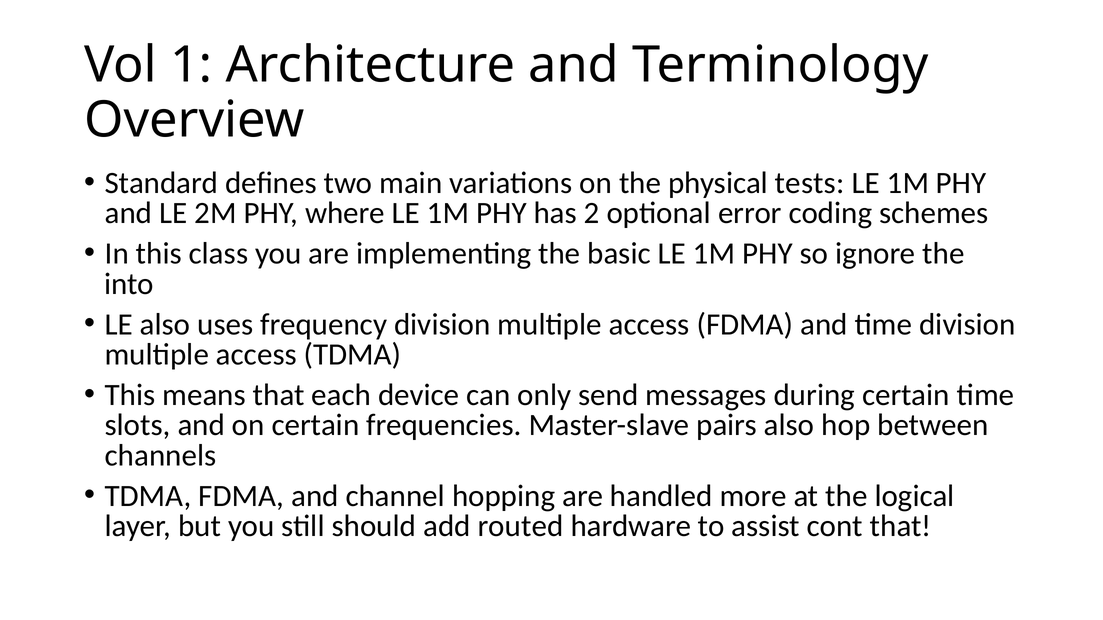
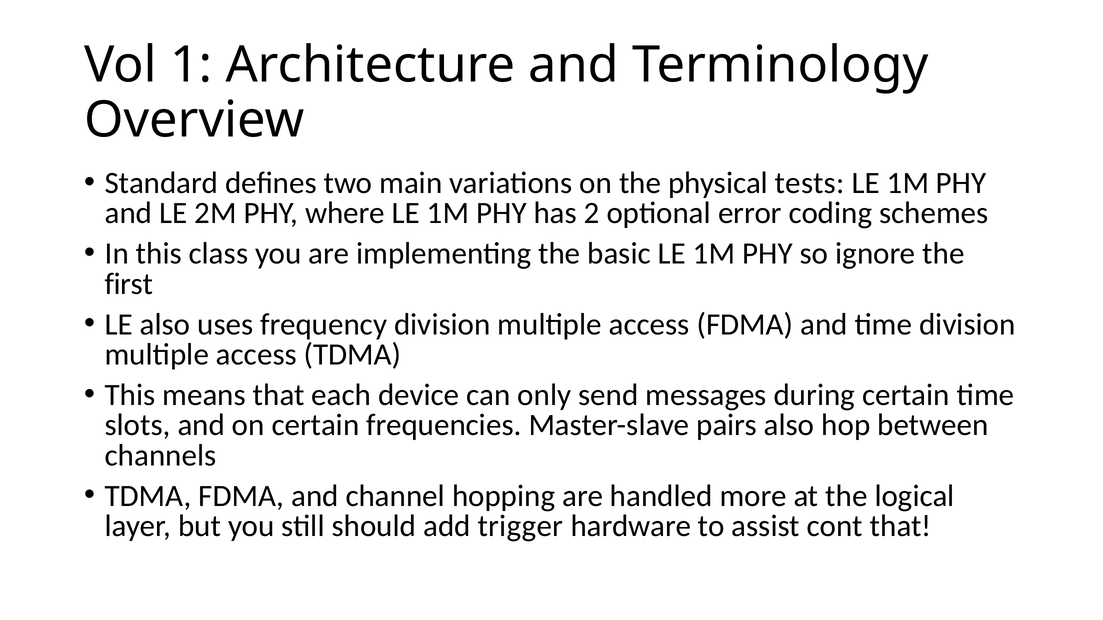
into: into -> first
routed: routed -> trigger
